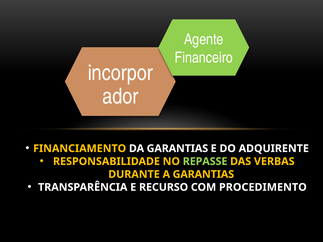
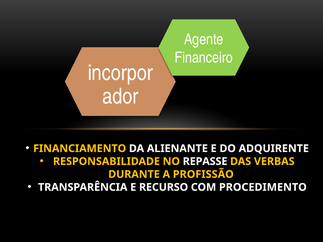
DA GARANTIAS: GARANTIAS -> ALIENANTE
REPASSE colour: light green -> white
A GARANTIAS: GARANTIAS -> PROFISSÃO
